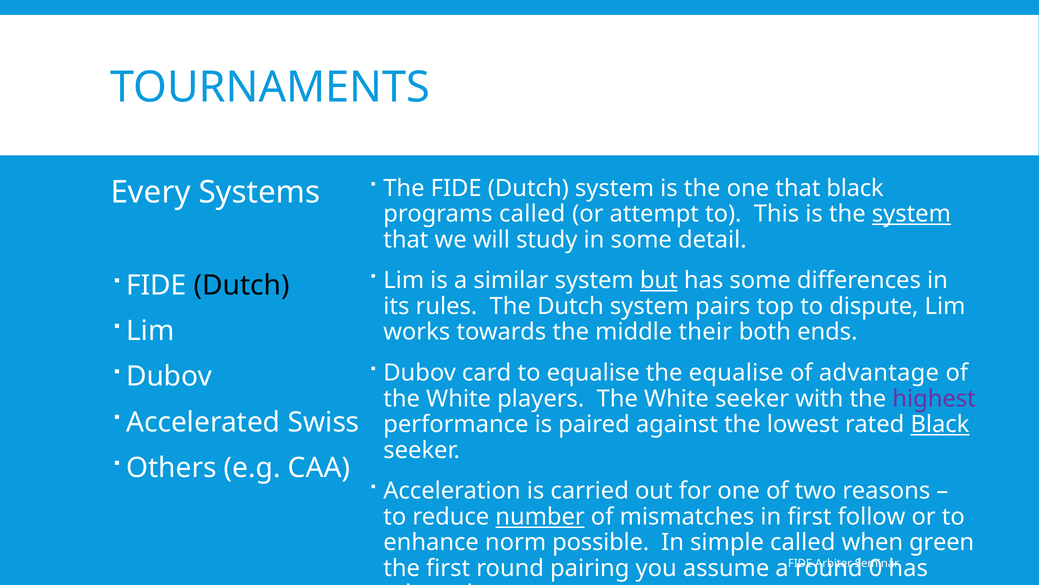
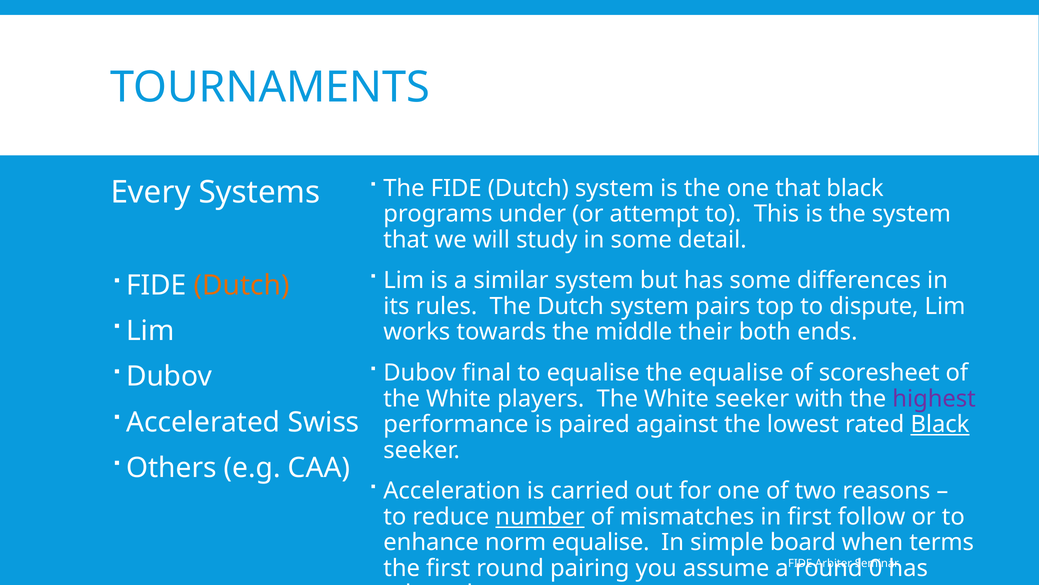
programs called: called -> under
system at (911, 214) underline: present -> none
but underline: present -> none
Dutch at (242, 285) colour: black -> orange
card: card -> final
advantage: advantage -> scoresheet
norm possible: possible -> equalise
simple called: called -> board
green: green -> terms
